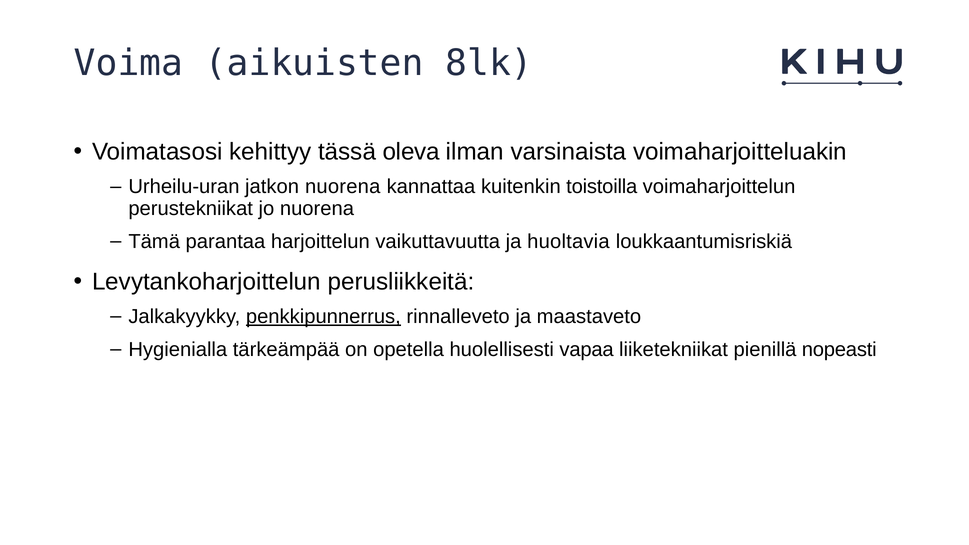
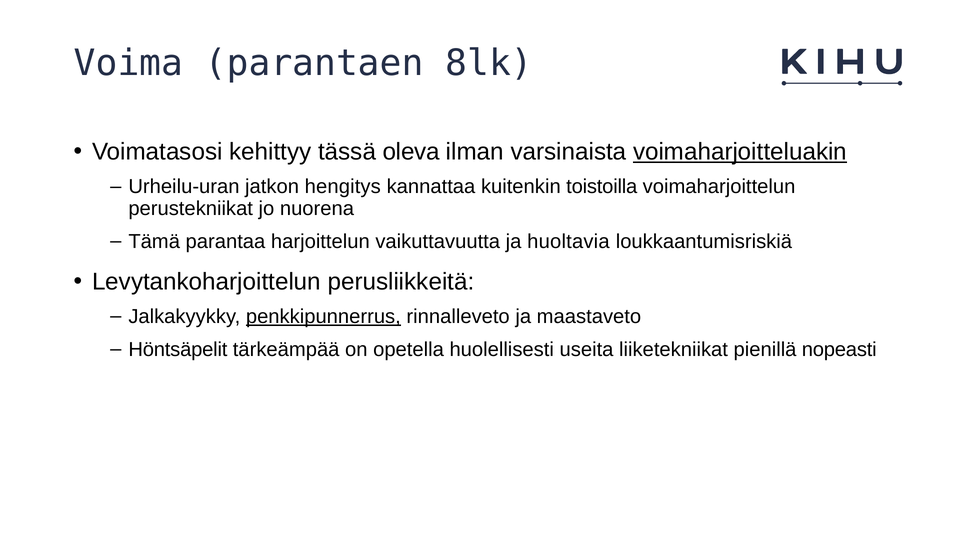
aikuisten: aikuisten -> parantaen
voimaharjoitteluakin underline: none -> present
jatkon nuorena: nuorena -> hengitys
Hygienialla: Hygienialla -> Höntsäpelit
vapaa: vapaa -> useita
